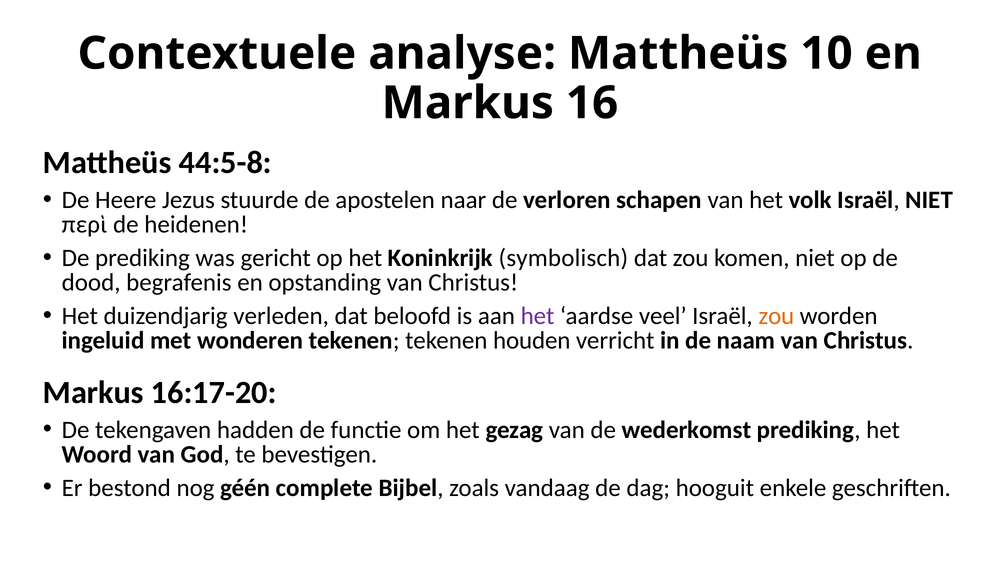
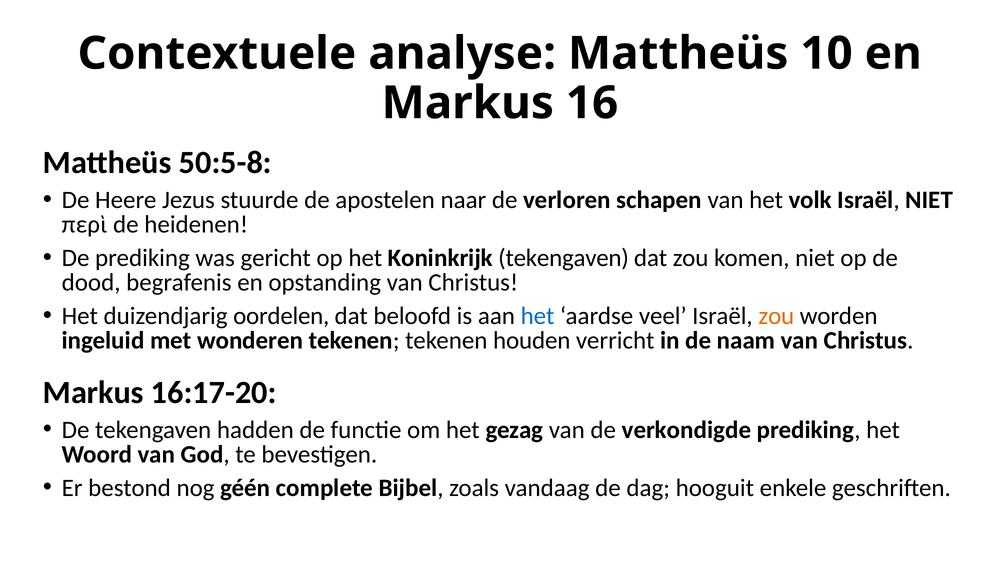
44:5-8: 44:5-8 -> 50:5-8
Koninkrijk symbolisch: symbolisch -> tekengaven
verleden: verleden -> oordelen
het at (538, 316) colour: purple -> blue
wederkomst: wederkomst -> verkondigde
